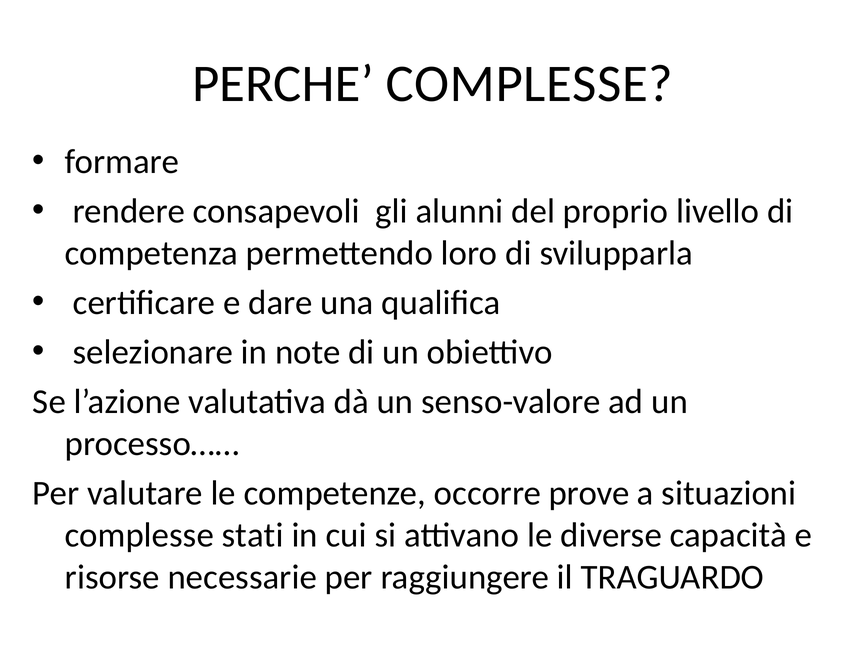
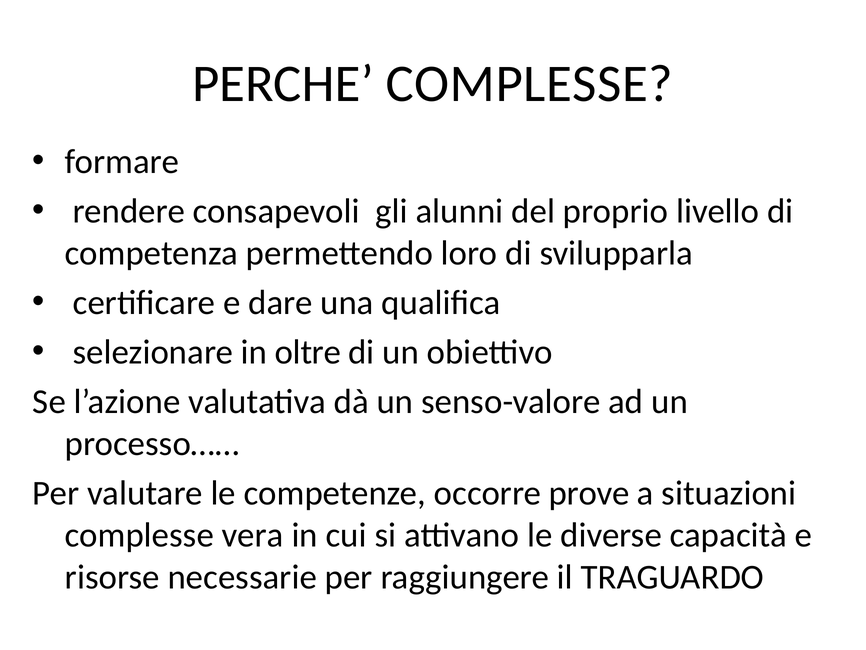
note: note -> oltre
stati: stati -> vera
